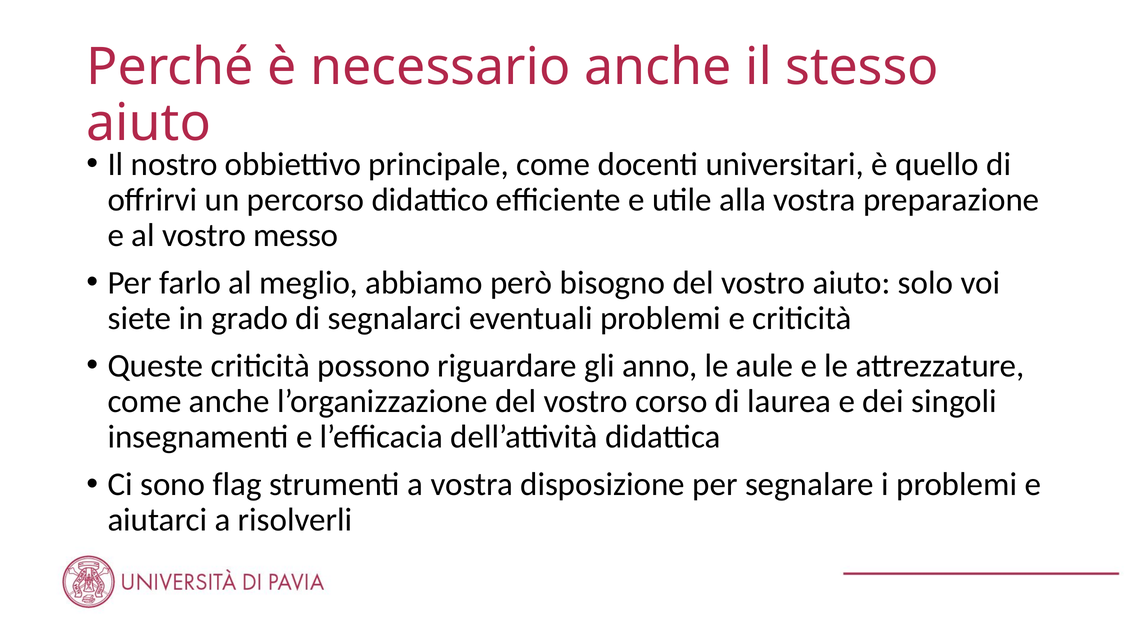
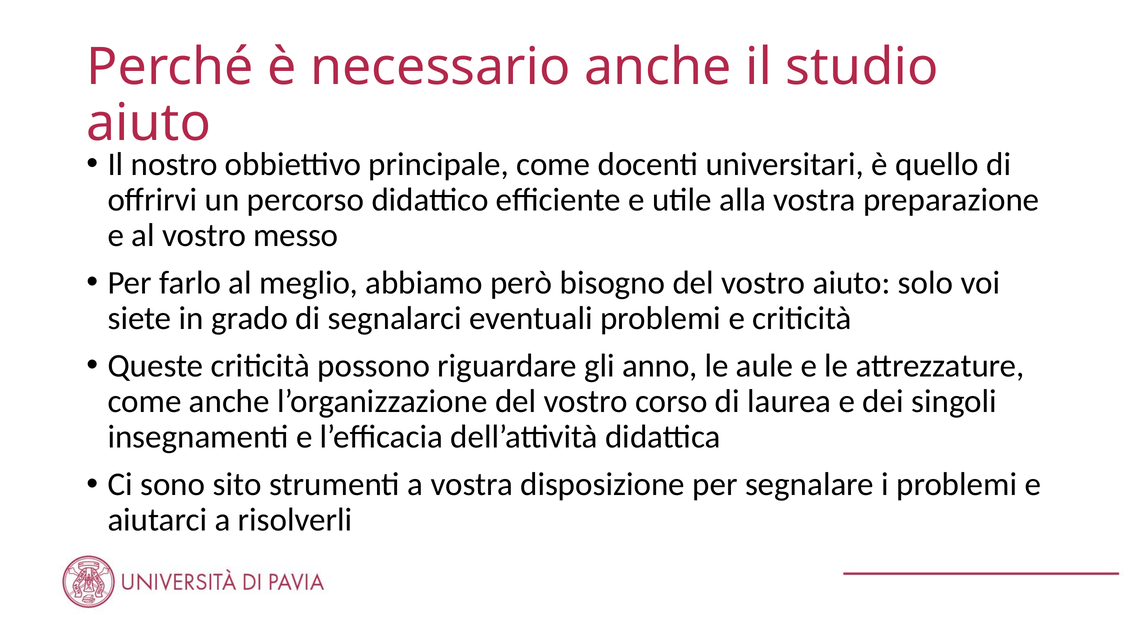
stesso: stesso -> studio
flag: flag -> sito
